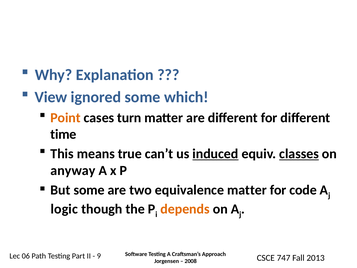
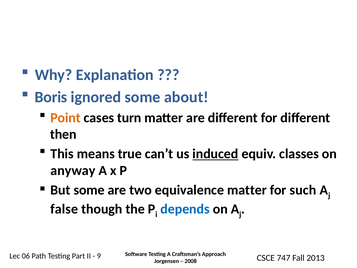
View: View -> Boris
which: which -> about
time: time -> then
classes underline: present -> none
code: code -> such
logic: logic -> false
depends colour: orange -> blue
